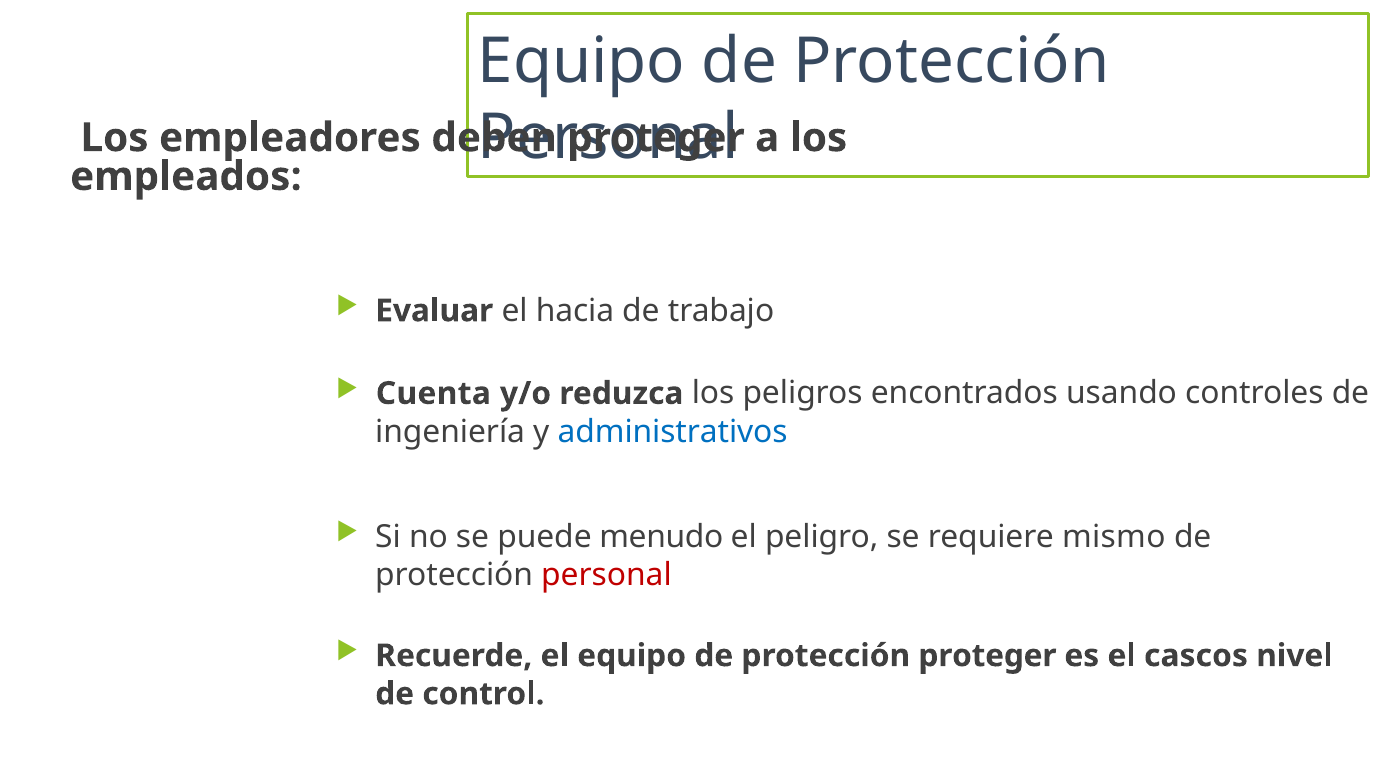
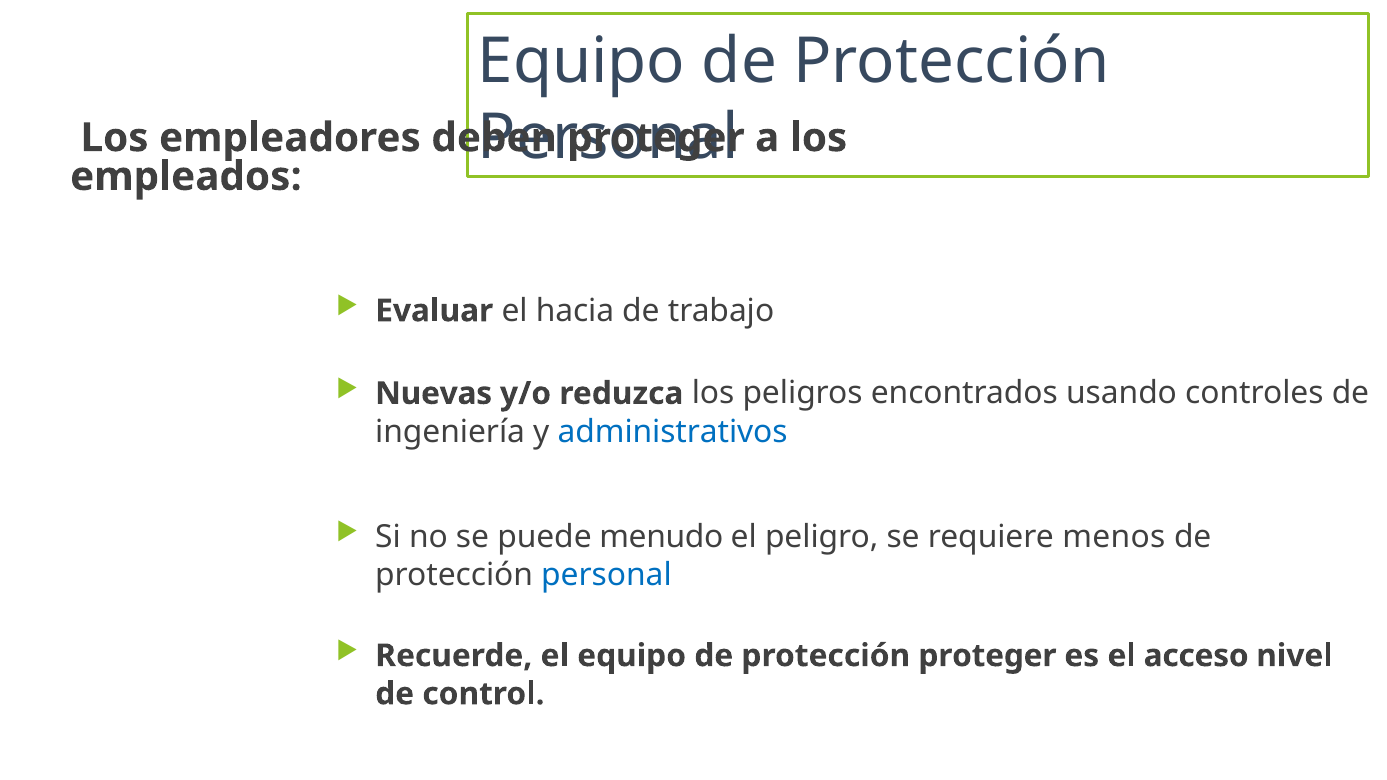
Cuenta: Cuenta -> Nuevas
mismo: mismo -> menos
personal at (606, 575) colour: red -> blue
cascos: cascos -> acceso
